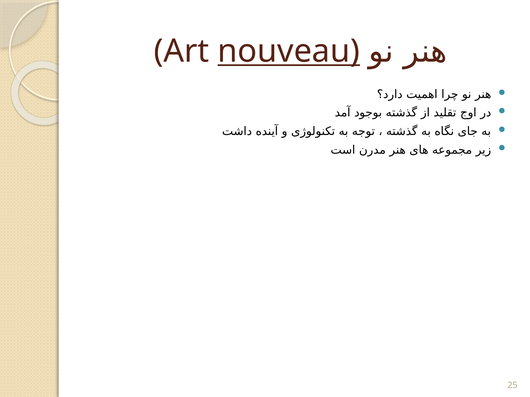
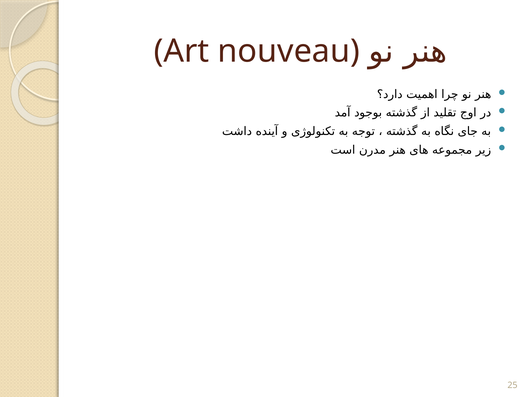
nouveau underline: present -> none
